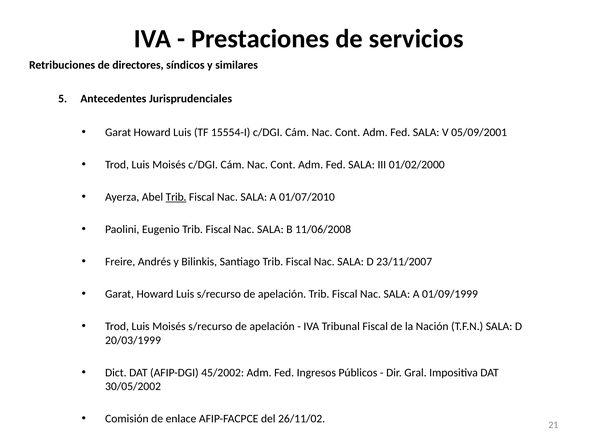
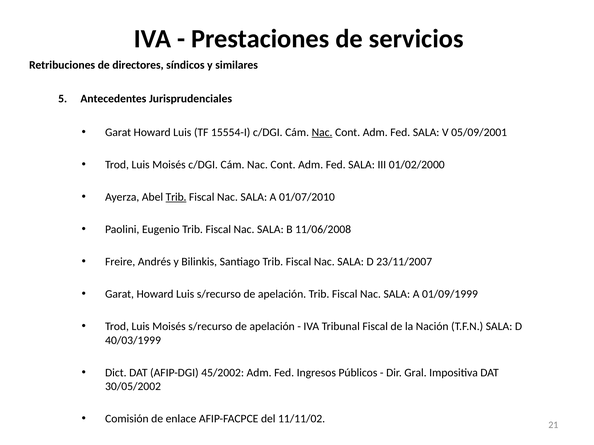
Nac at (322, 133) underline: none -> present
20/03/1999: 20/03/1999 -> 40/03/1999
26/11/02: 26/11/02 -> 11/11/02
